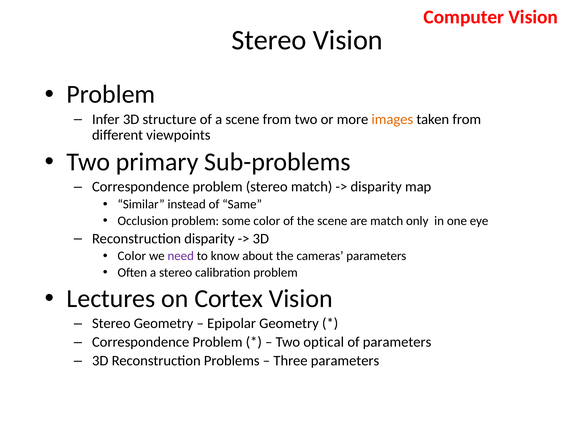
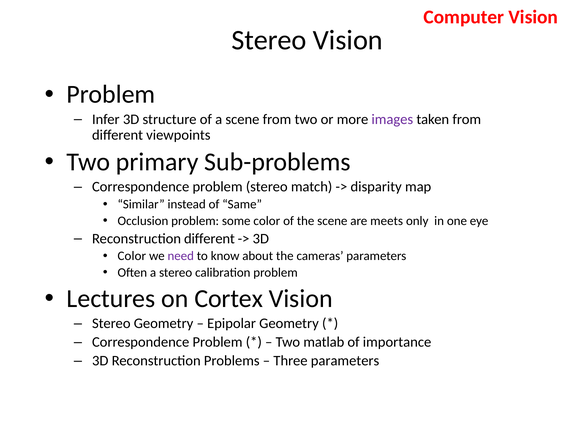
images colour: orange -> purple
are match: match -> meets
Reconstruction disparity: disparity -> different
optical: optical -> matlab
of parameters: parameters -> importance
